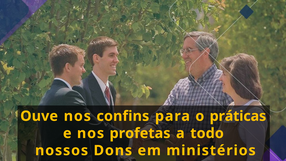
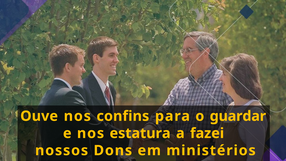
práticas: práticas -> guardar
profetas: profetas -> estatura
todo: todo -> fazei
